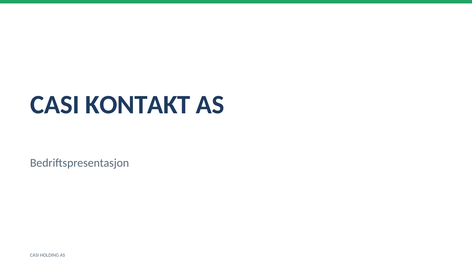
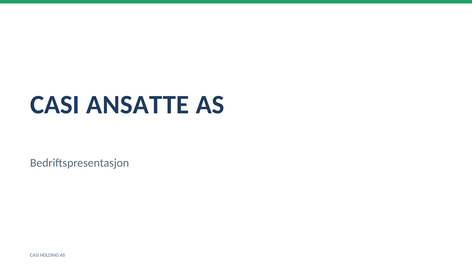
KONTAKT: KONTAKT -> ANSATTE
